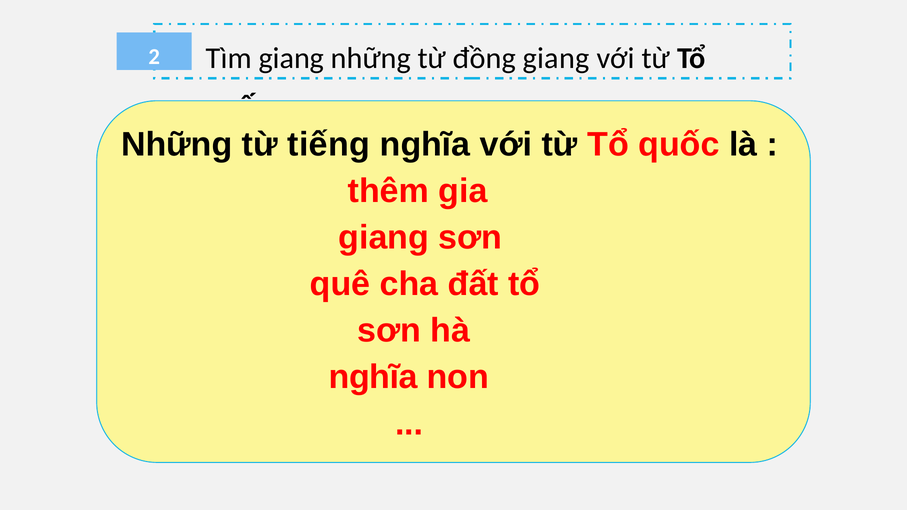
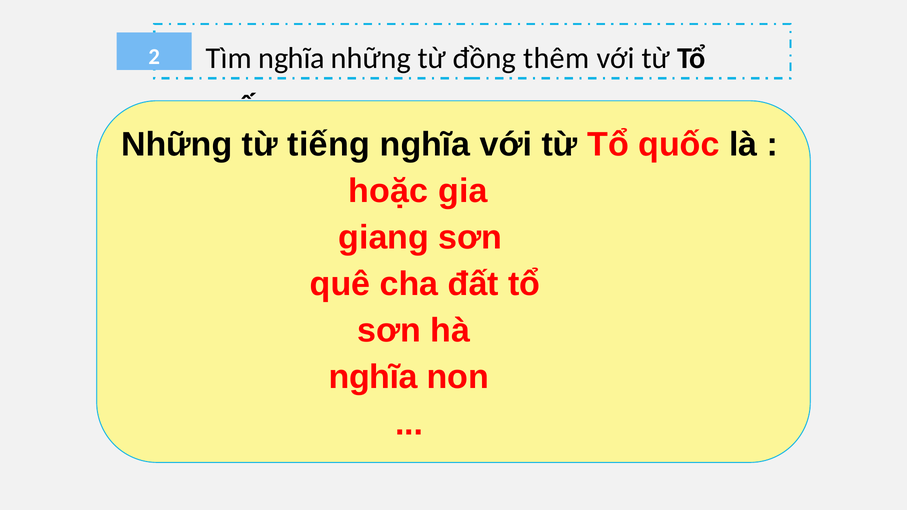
Tìm giang: giang -> nghĩa
đồng giang: giang -> thêm
thêm: thêm -> hoặc
